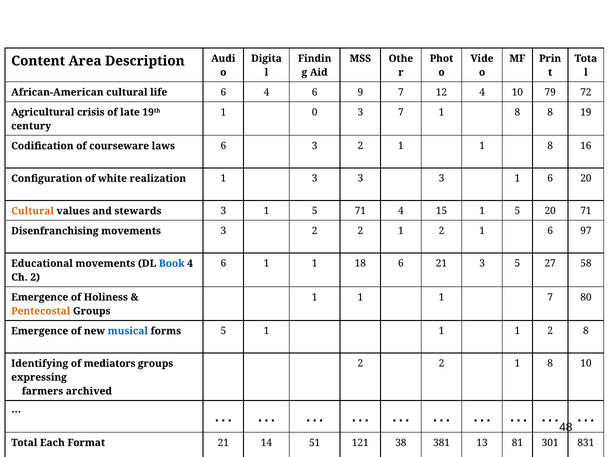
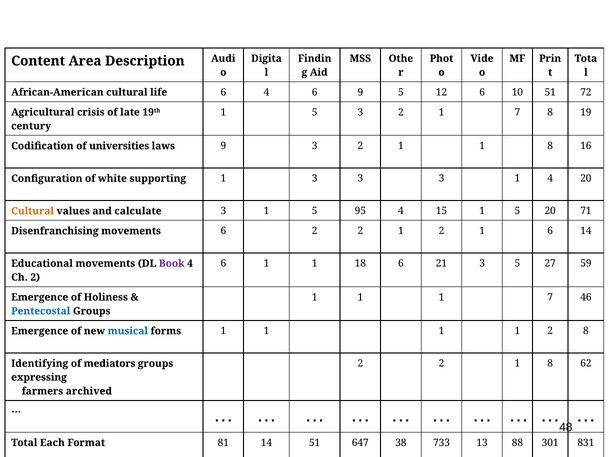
9 7: 7 -> 5
12 4: 4 -> 6
10 79: 79 -> 51
0 at (315, 112): 0 -> 5
7 at (401, 112): 7 -> 2
8 at (517, 112): 8 -> 7
courseware: courseware -> universities
laws 6: 6 -> 9
realization: realization -> supporting
3 1 6: 6 -> 4
stewards: stewards -> calculate
5 71: 71 -> 95
movements 3: 3 -> 6
6 97: 97 -> 14
Book colour: blue -> purple
58: 58 -> 59
80: 80 -> 46
Pentecostal colour: orange -> blue
forms 5: 5 -> 1
8 10: 10 -> 62
Format 21: 21 -> 81
121: 121 -> 647
381: 381 -> 733
81: 81 -> 88
